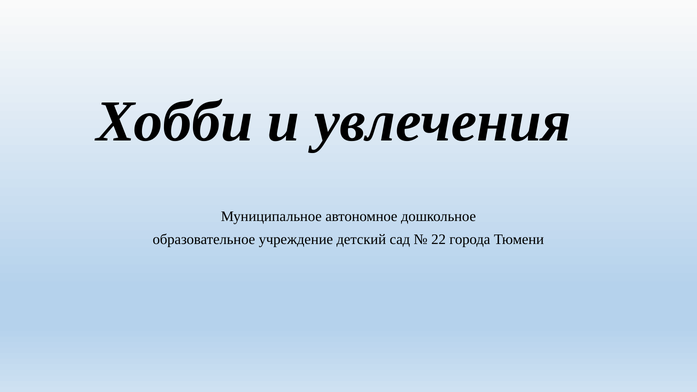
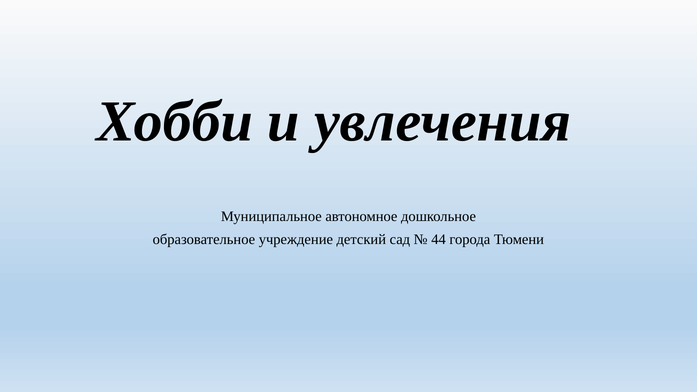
22: 22 -> 44
